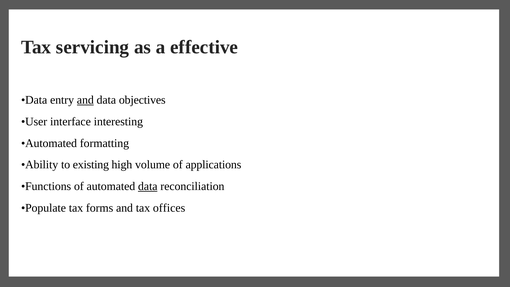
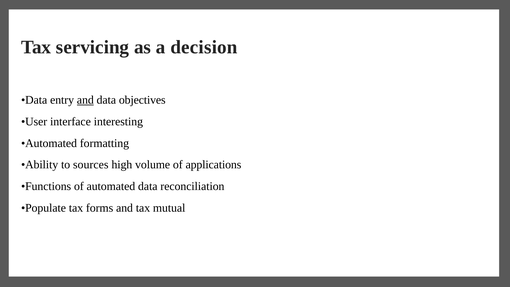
effective: effective -> decision
existing: existing -> sources
data at (148, 186) underline: present -> none
offices: offices -> mutual
